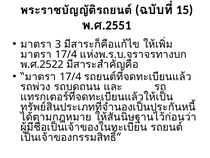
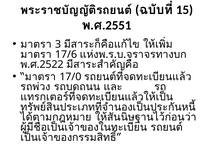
17/4 at (66, 54): 17/4 -> 17/6
17/4 at (70, 76): 17/4 -> 17/0
